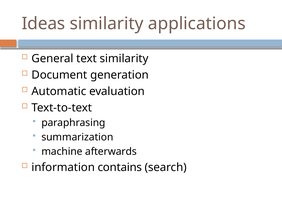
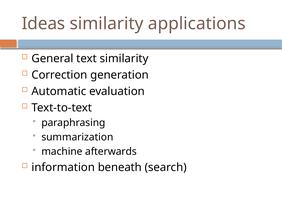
Document: Document -> Correction
contains: contains -> beneath
